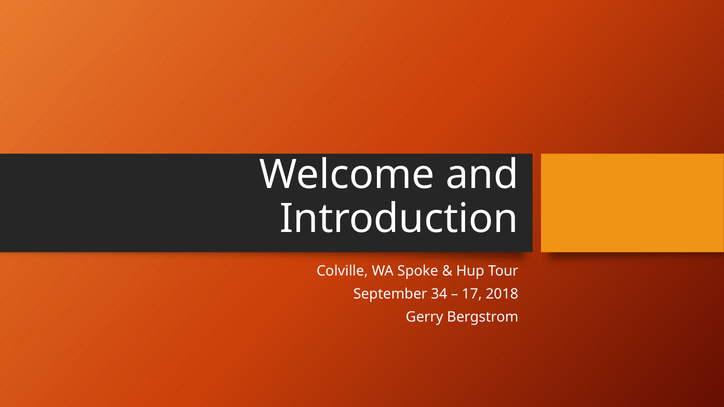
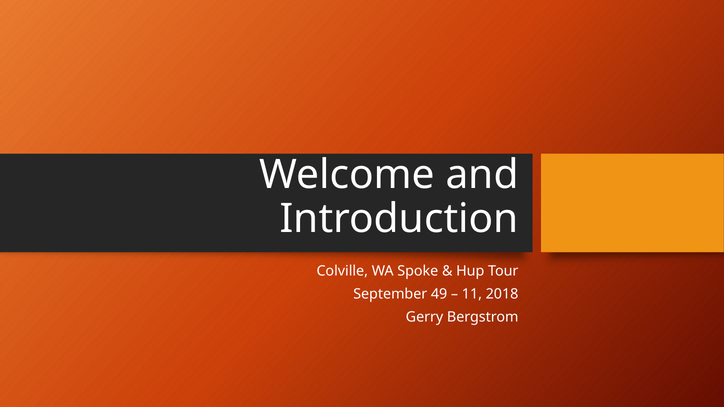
34: 34 -> 49
17: 17 -> 11
